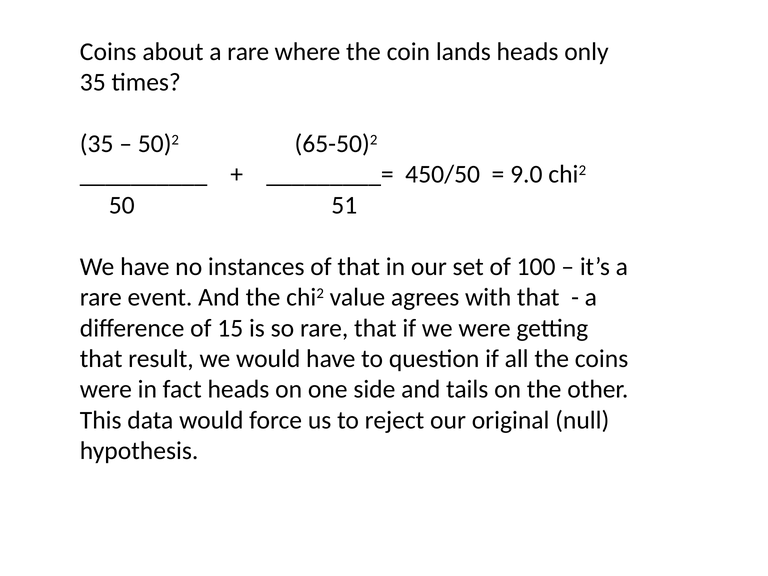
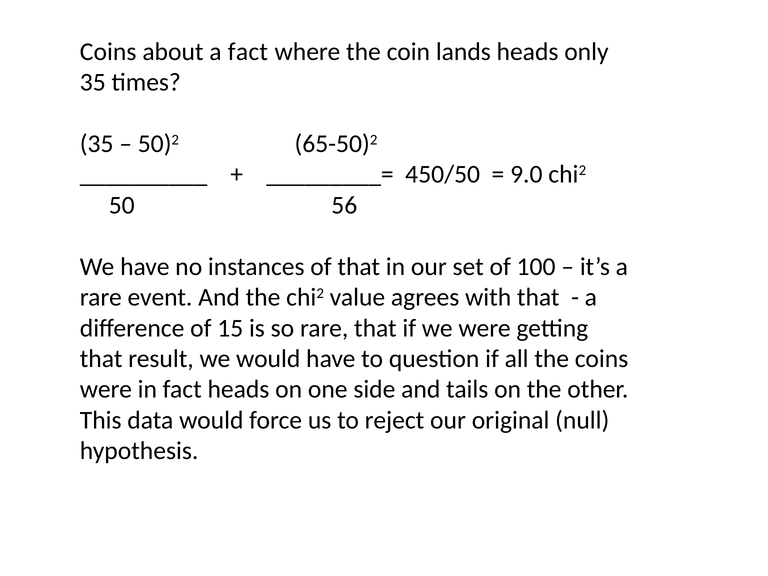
about a rare: rare -> fact
51: 51 -> 56
